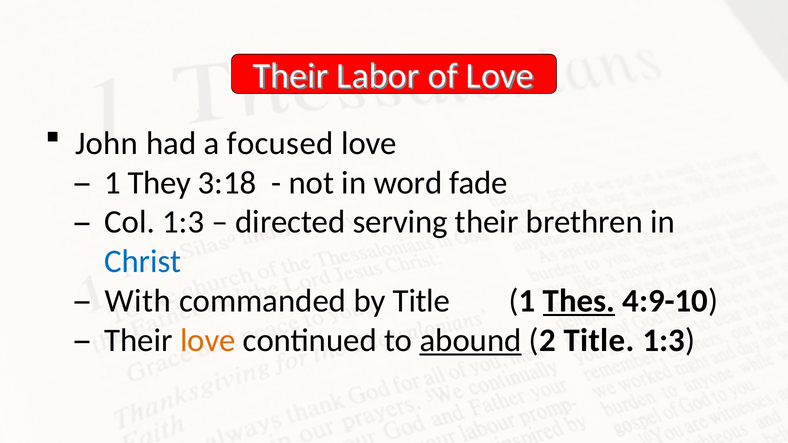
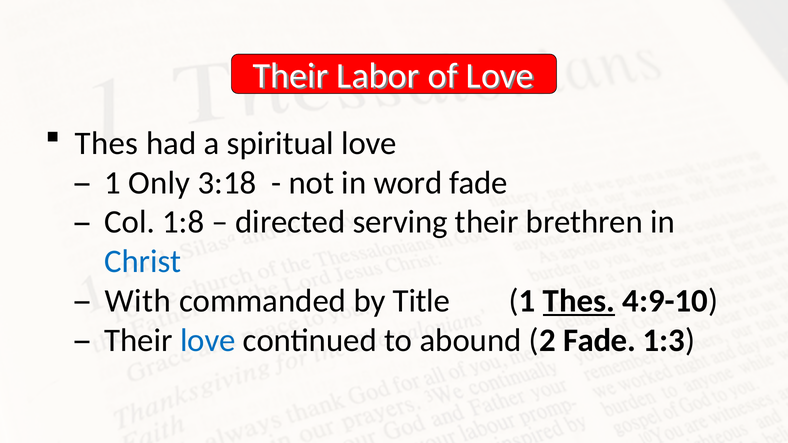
John at (107, 143): John -> Thes
focused: focused -> spiritual
They: They -> Only
Col 1:3: 1:3 -> 1:8
love at (208, 340) colour: orange -> blue
abound underline: present -> none
2 Title: Title -> Fade
